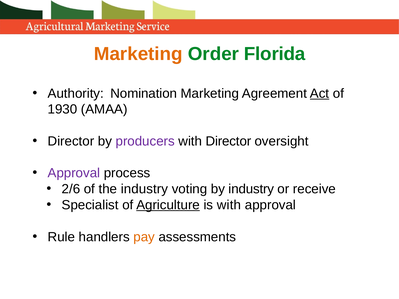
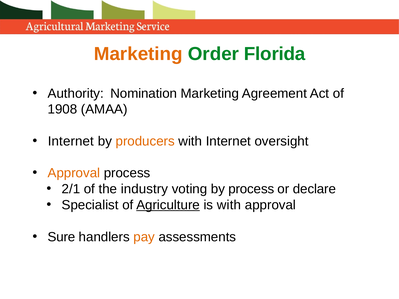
Act underline: present -> none
1930: 1930 -> 1908
Director at (71, 141): Director -> Internet
producers colour: purple -> orange
with Director: Director -> Internet
Approval at (74, 173) colour: purple -> orange
2/6: 2/6 -> 2/1
by industry: industry -> process
receive: receive -> declare
Rule: Rule -> Sure
